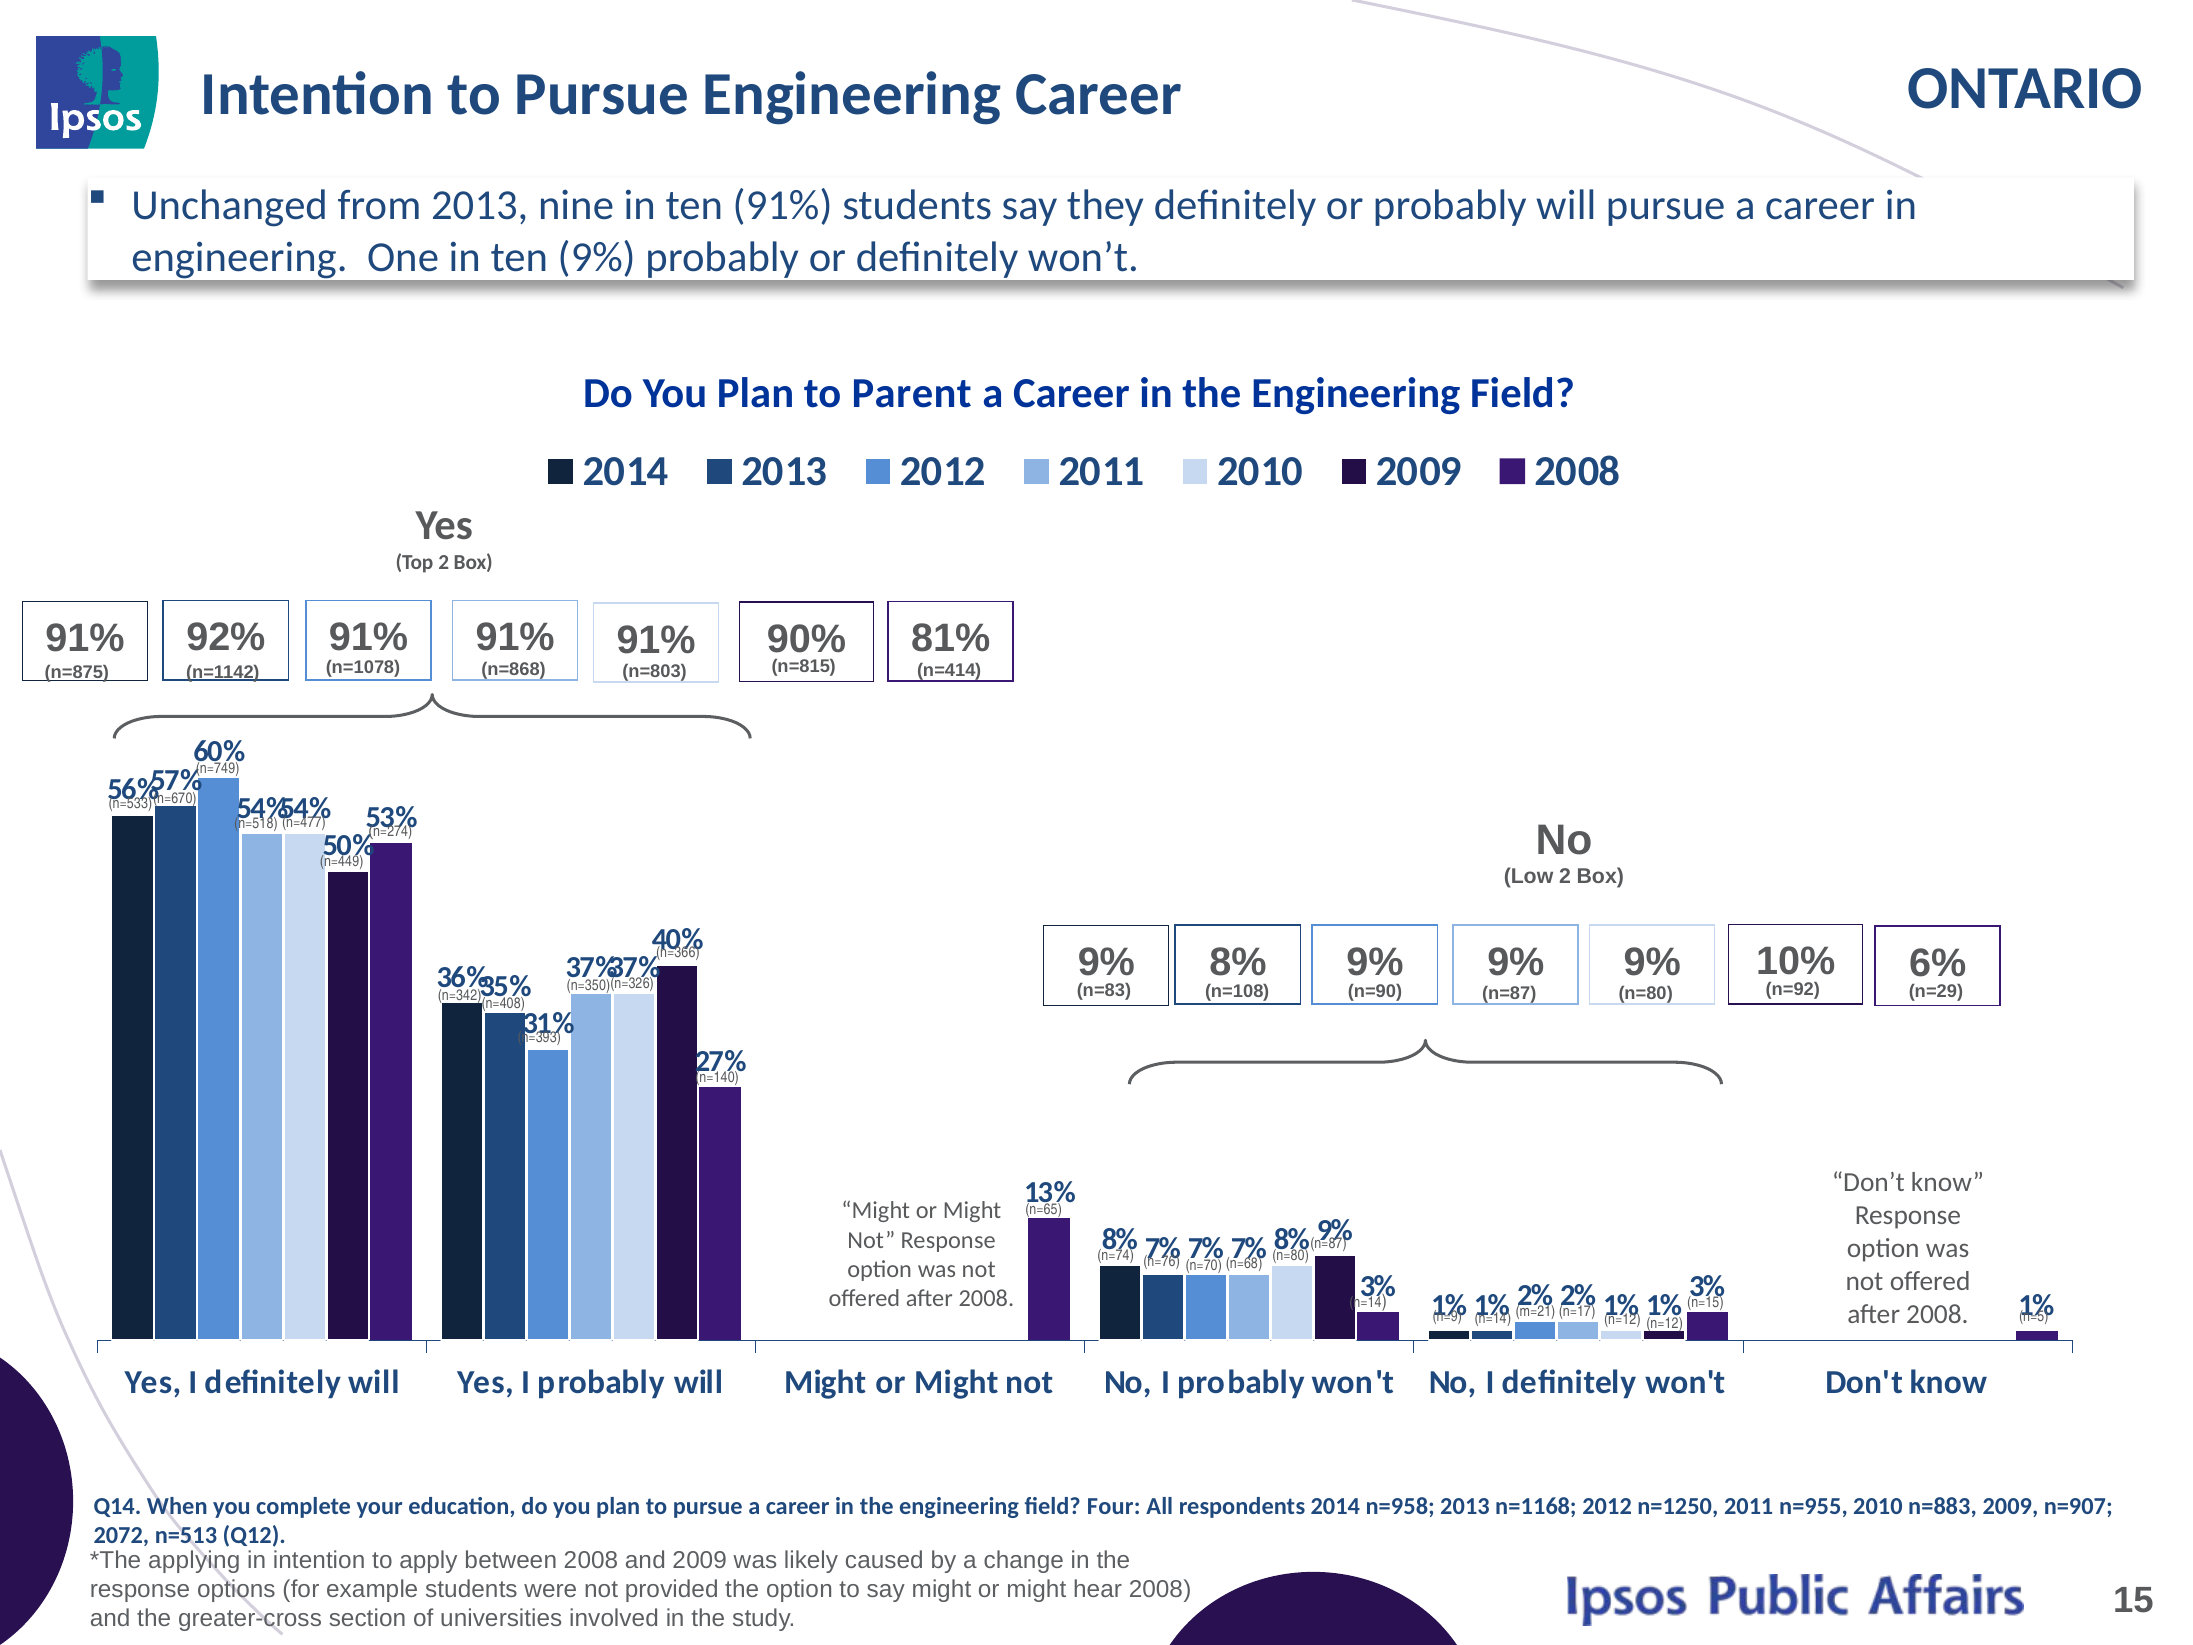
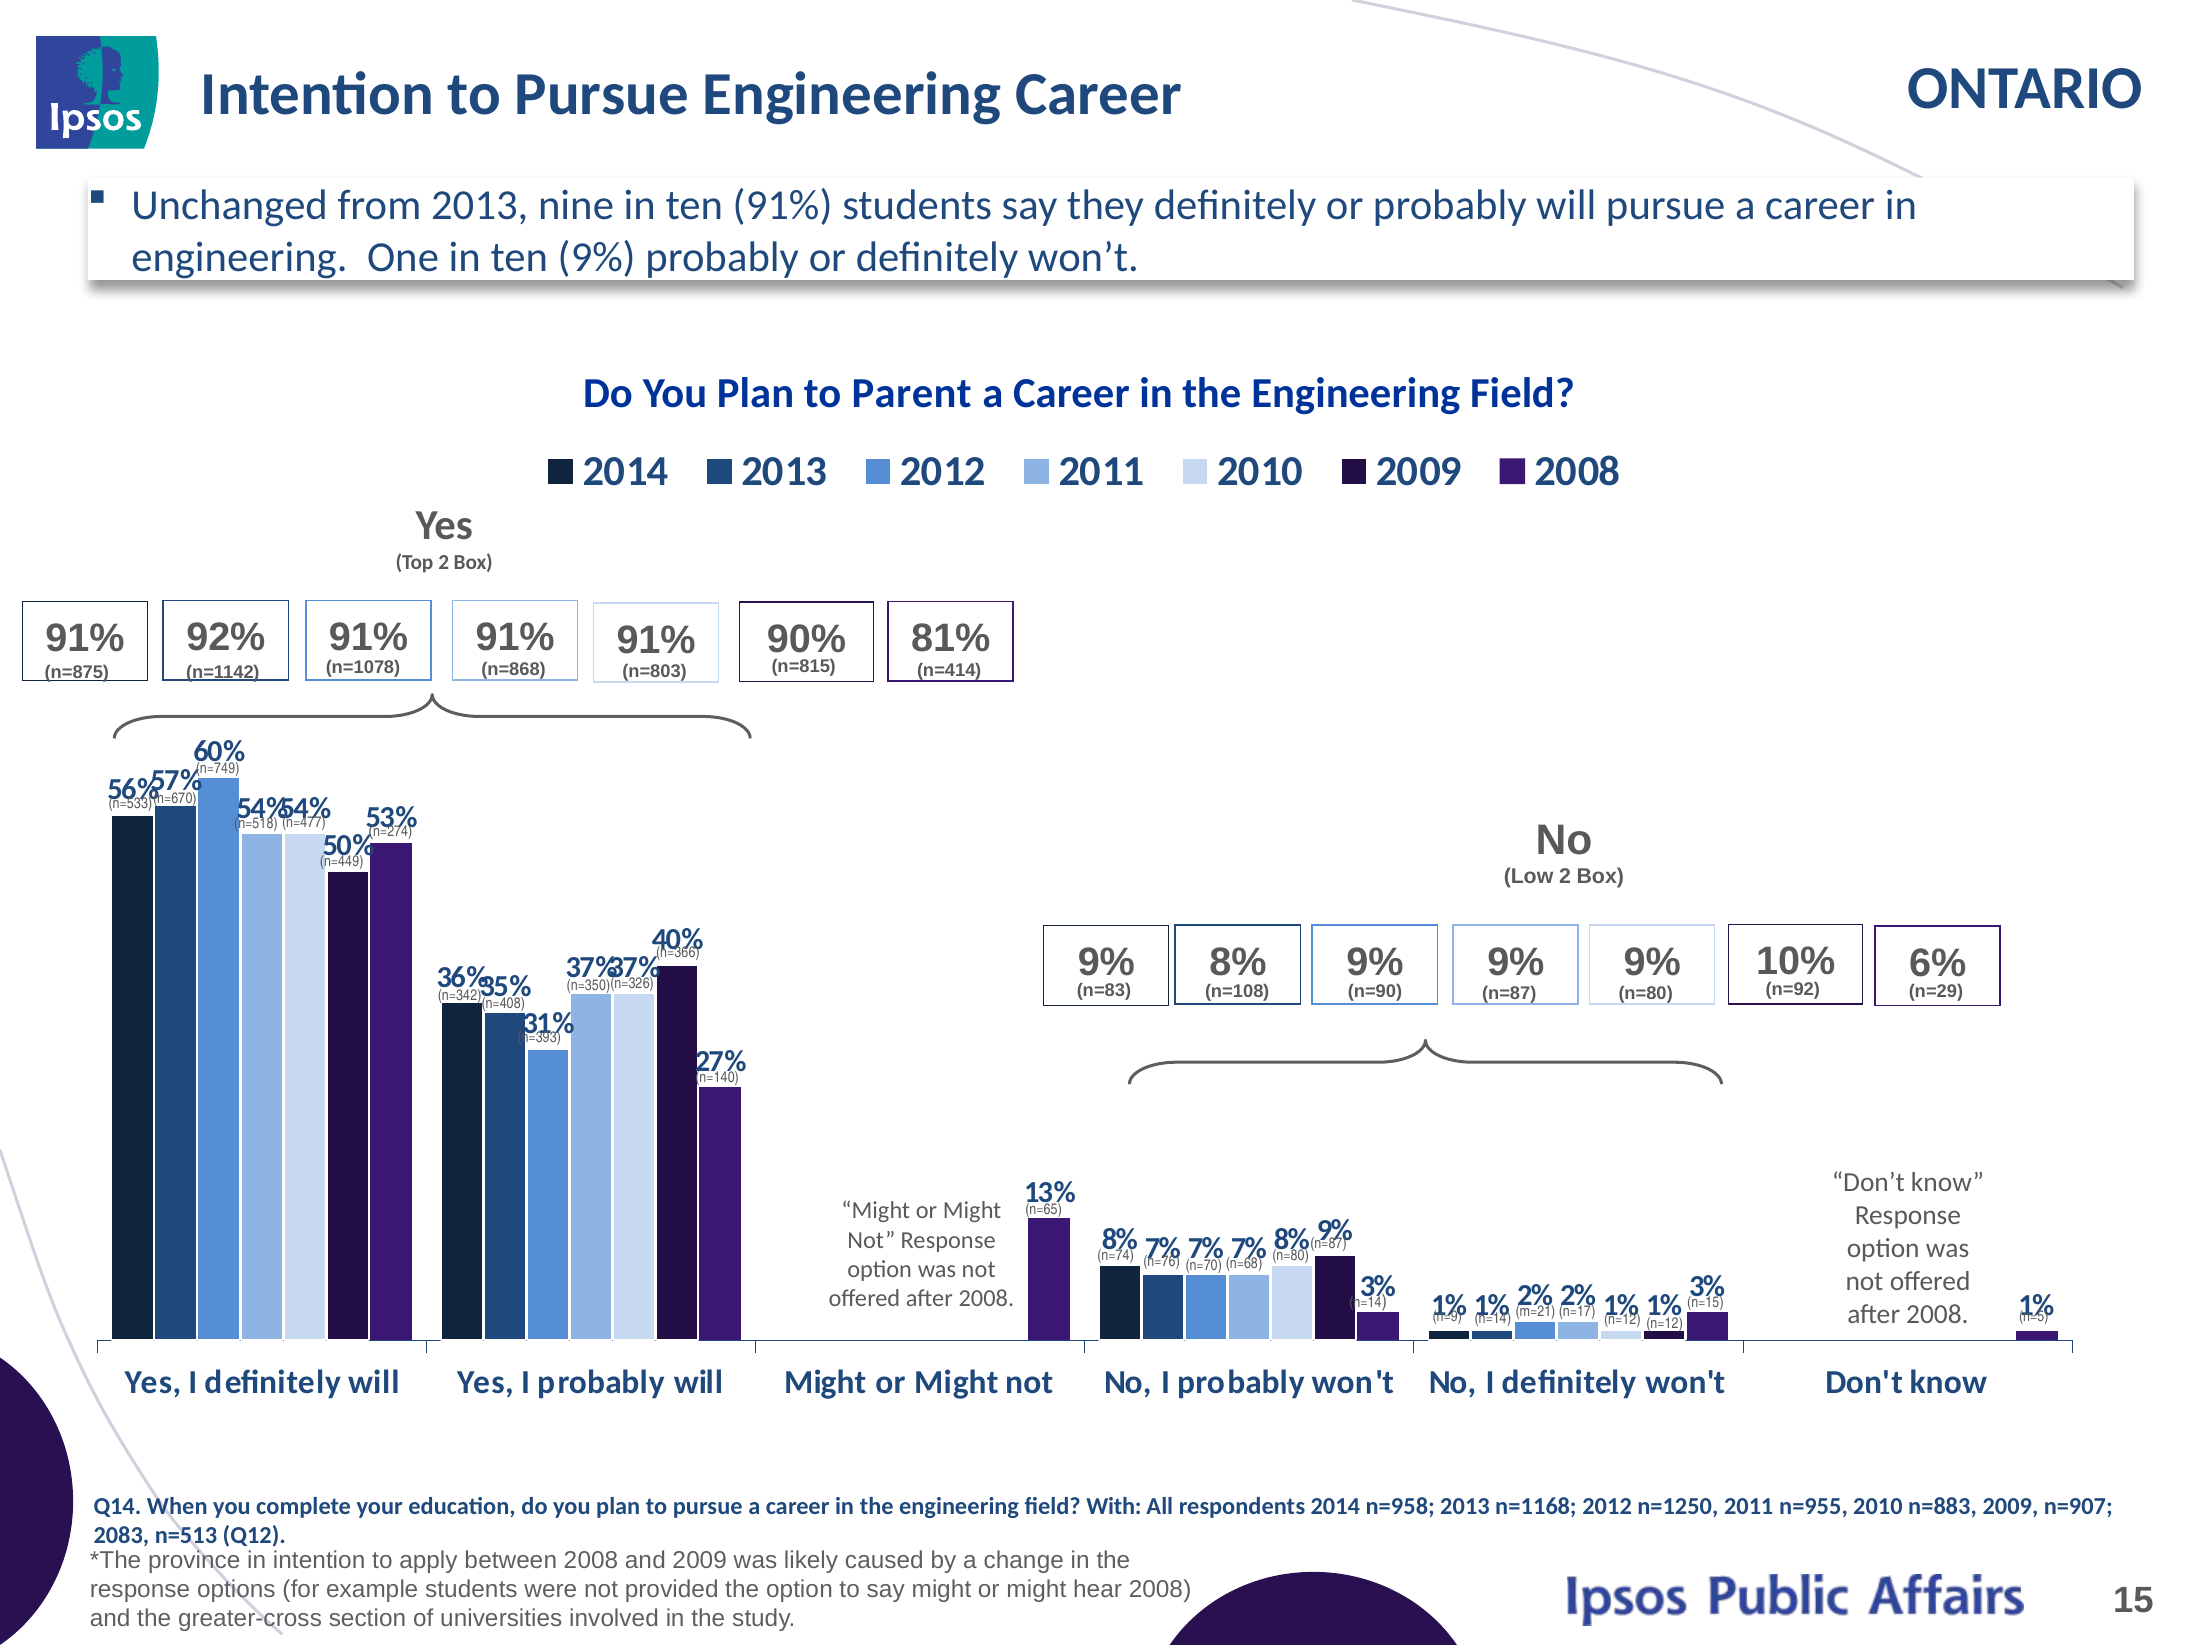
Four: Four -> With
2072: 2072 -> 2083
applying: applying -> province
